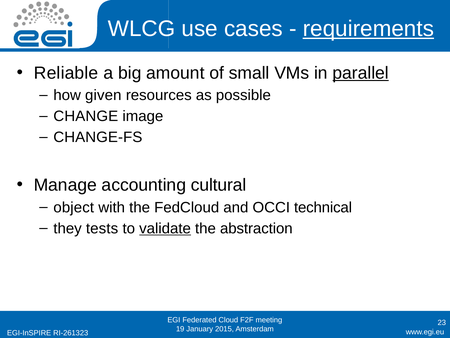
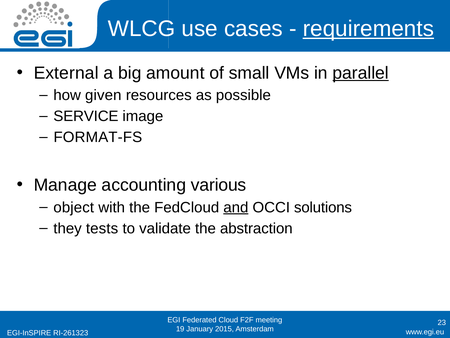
Reliable: Reliable -> External
CHANGE: CHANGE -> SERVICE
CHANGE-FS: CHANGE-FS -> FORMAT-FS
cultural: cultural -> various
and underline: none -> present
technical: technical -> solutions
validate underline: present -> none
